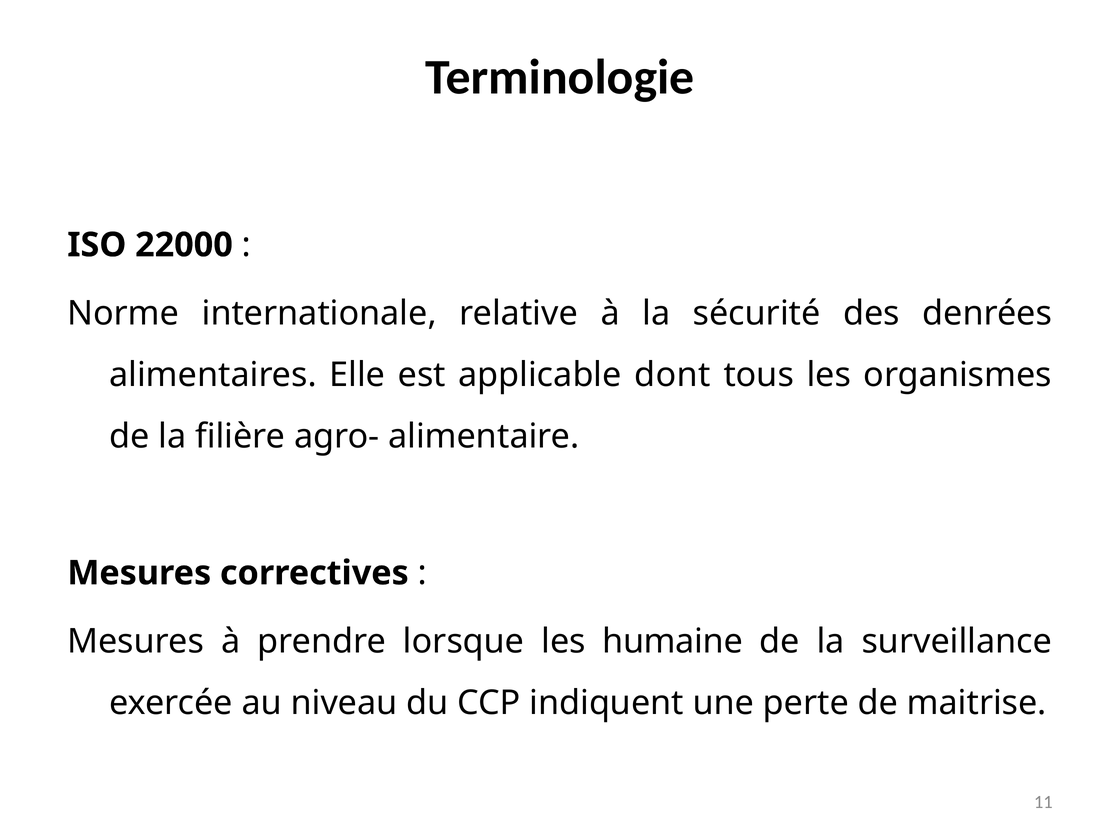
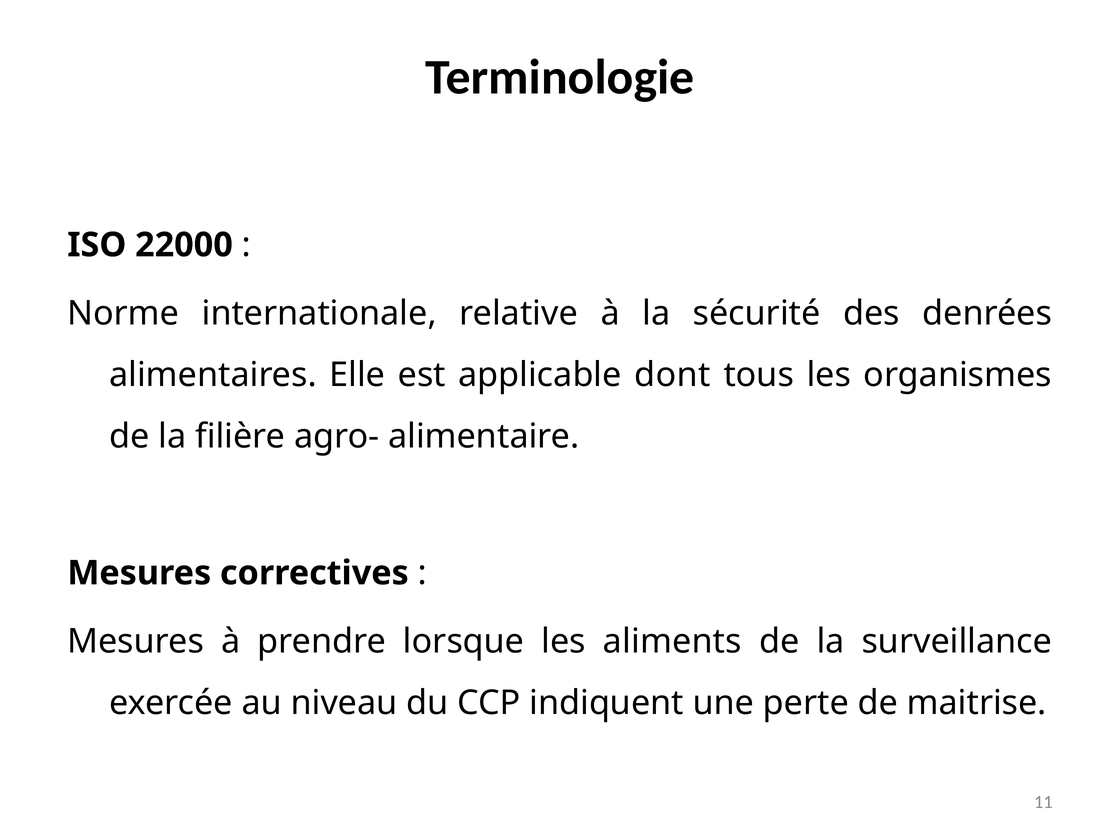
humaine: humaine -> aliments
